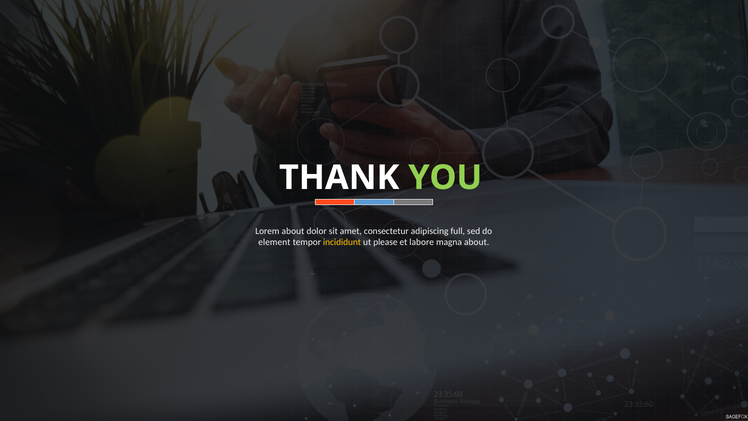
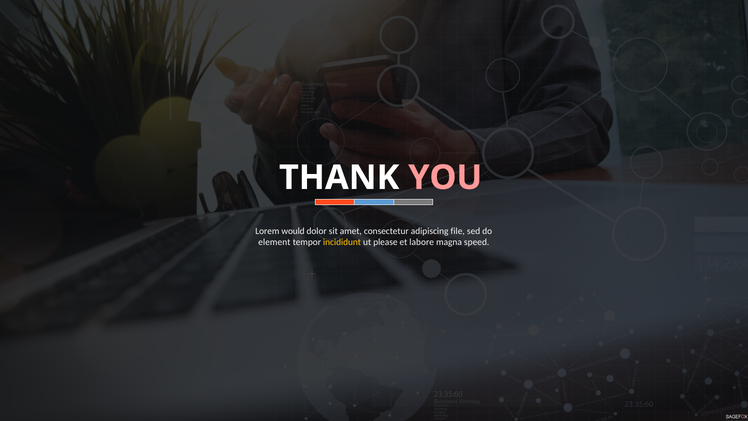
YOU colour: light green -> pink
Lorem about: about -> would
full: full -> file
magna about: about -> speed
